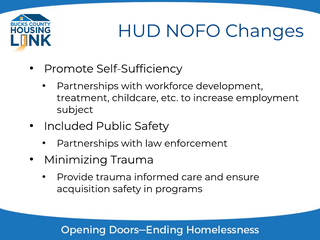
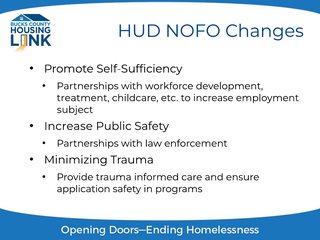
Included at (69, 126): Included -> Increase
acquisition: acquisition -> application
